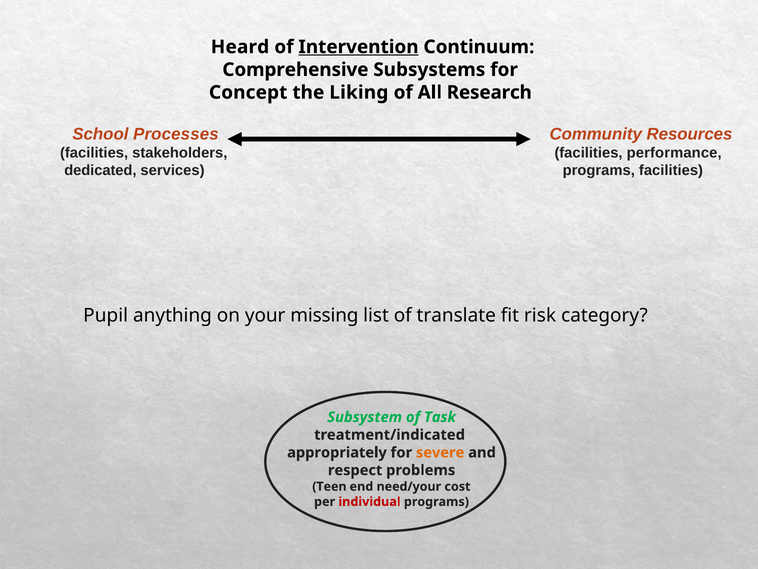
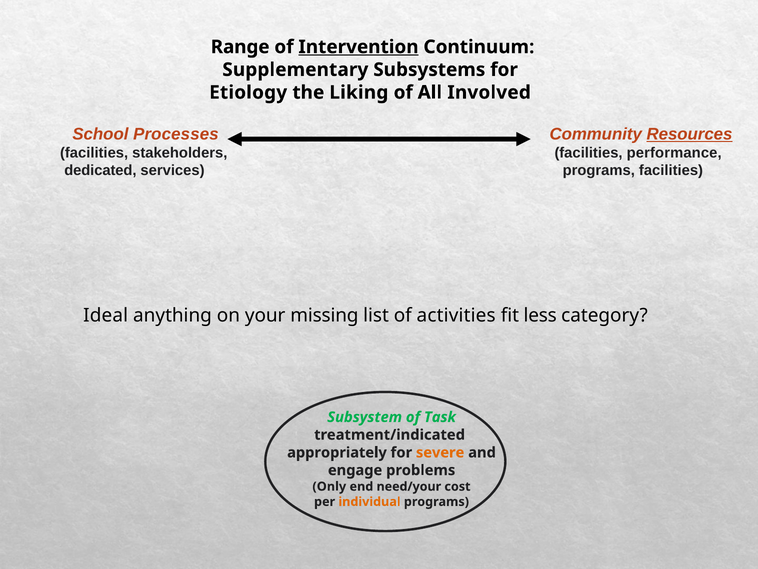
Heard: Heard -> Range
Comprehensive: Comprehensive -> Supplementary
Concept: Concept -> Etiology
Research: Research -> Involved
Resources underline: none -> present
Pupil: Pupil -> Ideal
translate: translate -> activities
risk: risk -> less
respect: respect -> engage
Teen: Teen -> Only
individual colour: red -> orange
